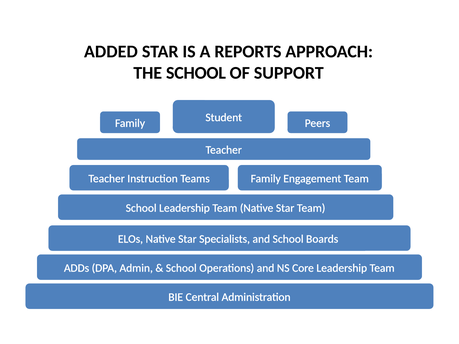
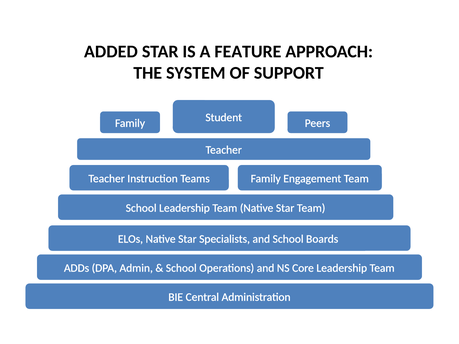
REPORTS: REPORTS -> FEATURE
THE SCHOOL: SCHOOL -> SYSTEM
